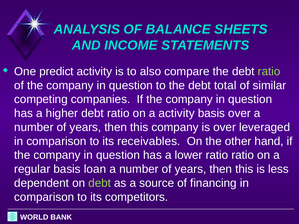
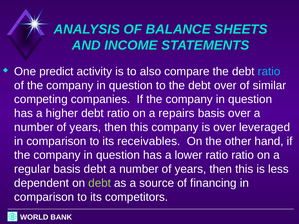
ratio at (269, 72) colour: light green -> light blue
debt total: total -> over
a activity: activity -> repairs
basis loan: loan -> debt
